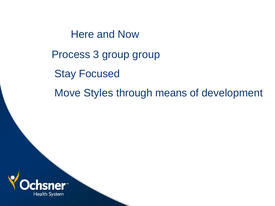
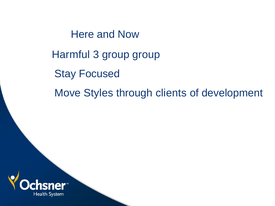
Process: Process -> Harmful
means: means -> clients
